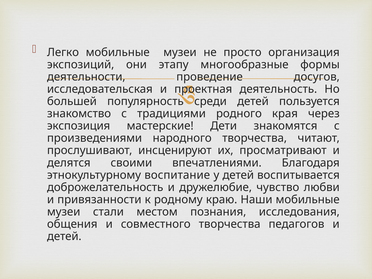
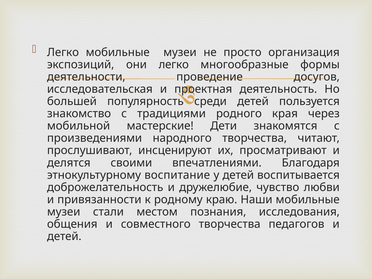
они этапу: этапу -> легко
экспозиция: экспозиция -> мобильной
